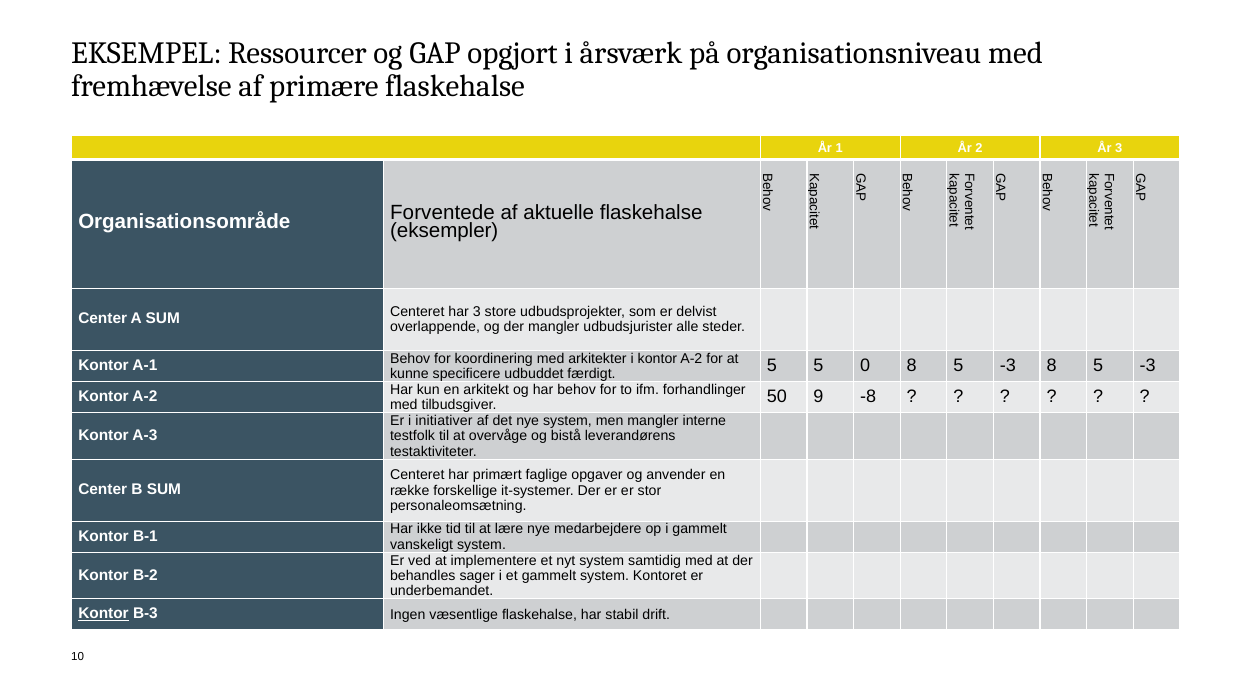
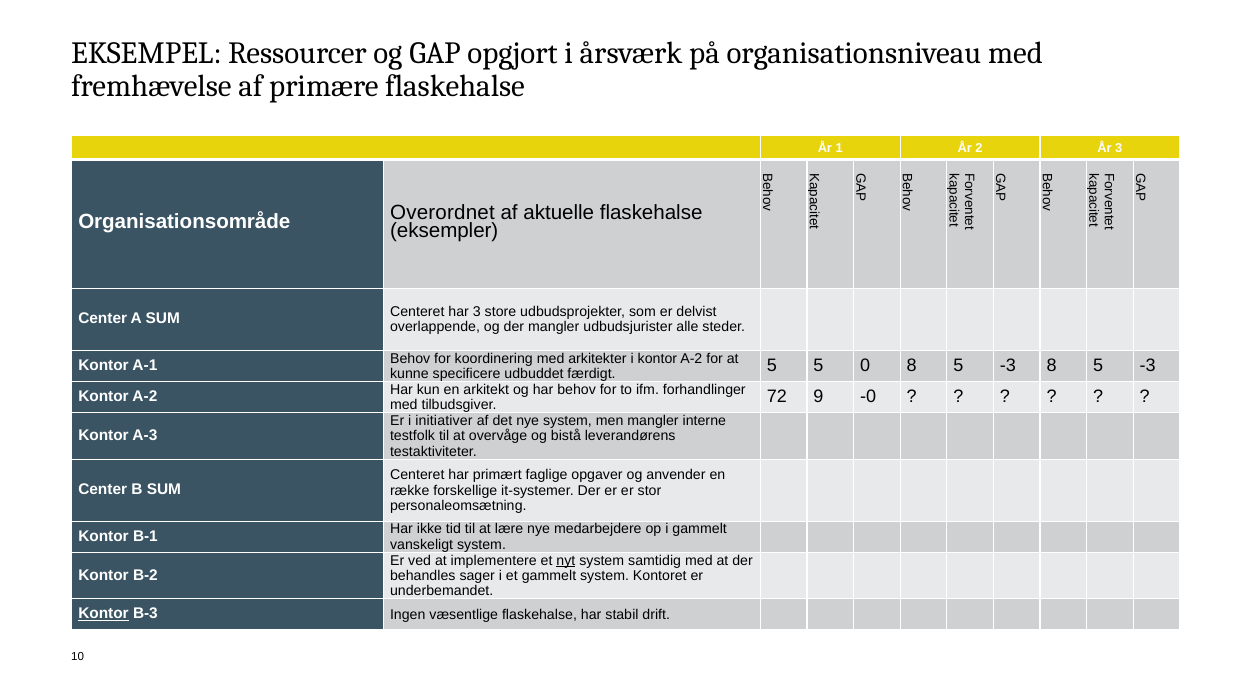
Forventede: Forventede -> Overordnet
50: 50 -> 72
-8: -8 -> -0
nyt underline: none -> present
